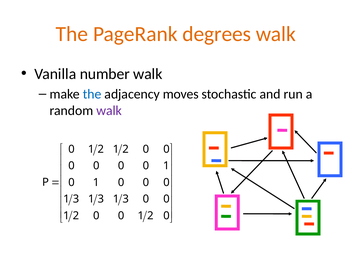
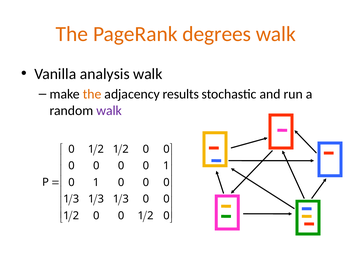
number: number -> analysis
the at (92, 94) colour: blue -> orange
moves: moves -> results
